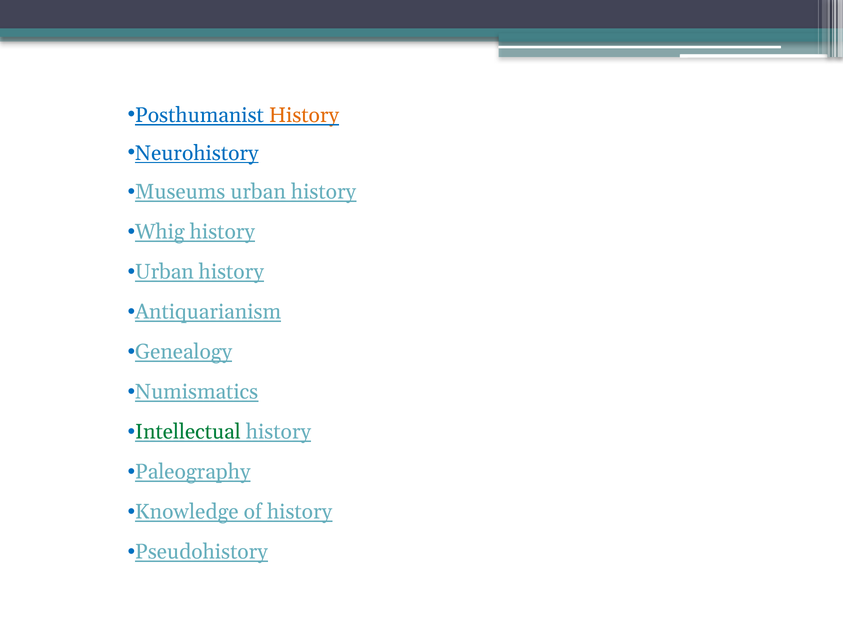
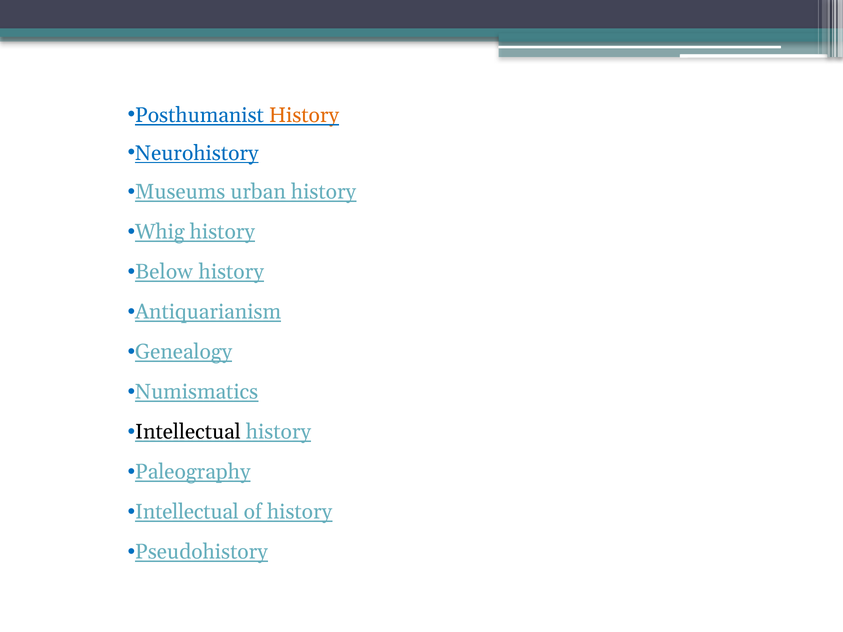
Urban at (164, 272): Urban -> Below
Intellectual at (188, 432) colour: green -> black
Knowledge at (187, 512): Knowledge -> Intellectual
